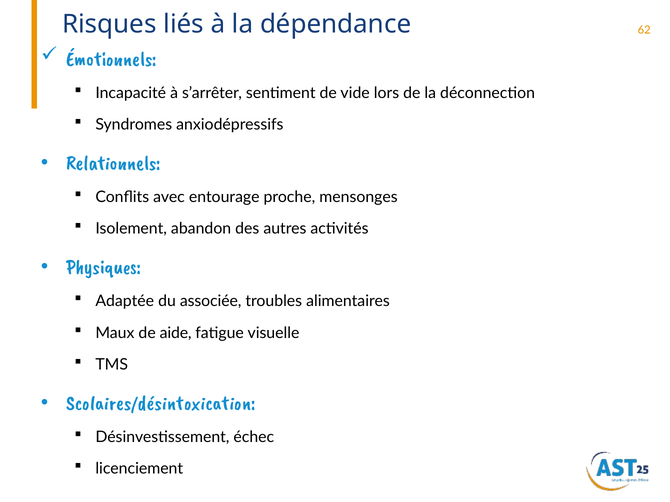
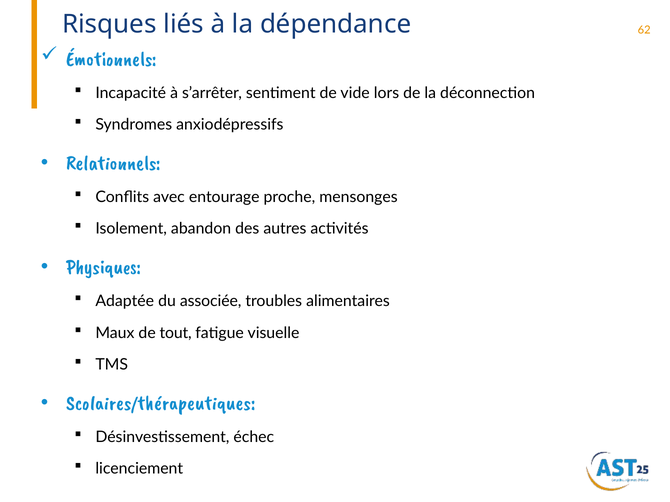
aide: aide -> tout
Scolaires/désintoxication: Scolaires/désintoxication -> Scolaires/thérapeutiques
